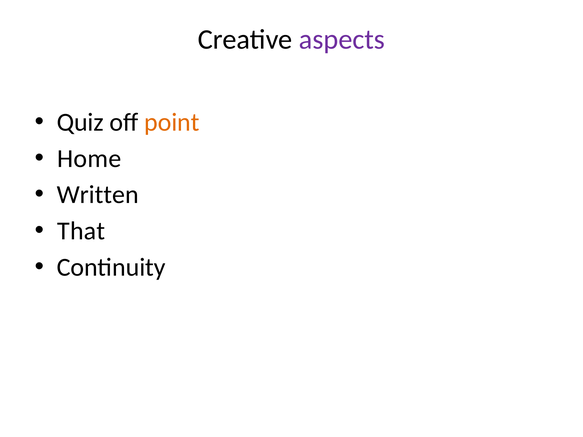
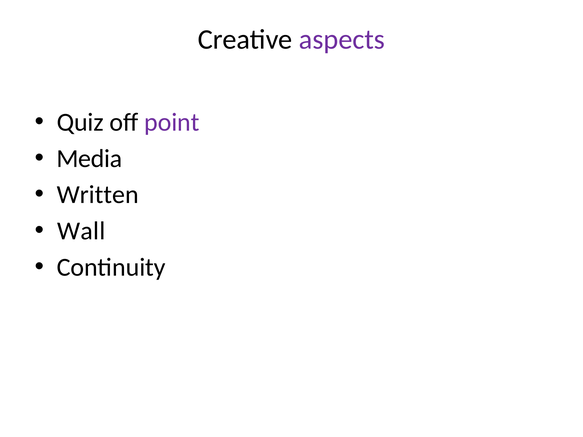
point colour: orange -> purple
Home: Home -> Media
That: That -> Wall
